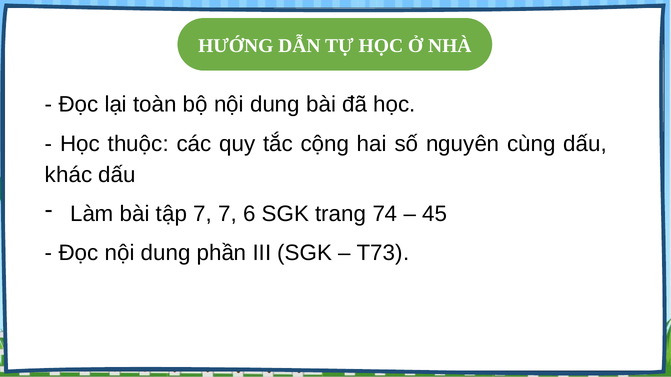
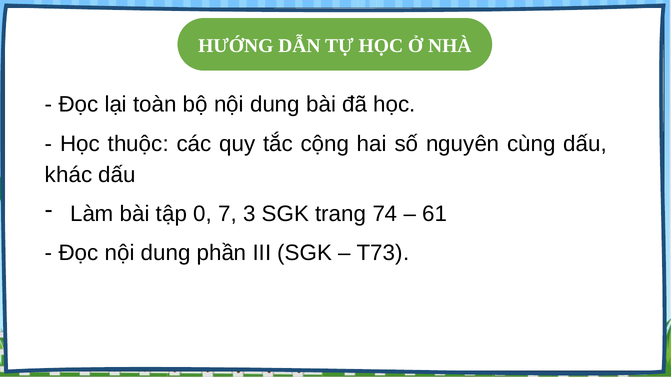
tập 7: 7 -> 0
6: 6 -> 3
45: 45 -> 61
